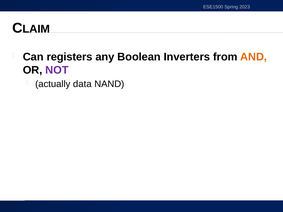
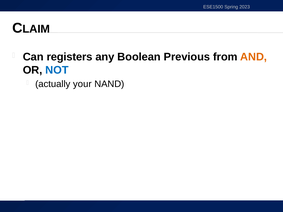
Inverters: Inverters -> Previous
NOT colour: purple -> blue
data: data -> your
